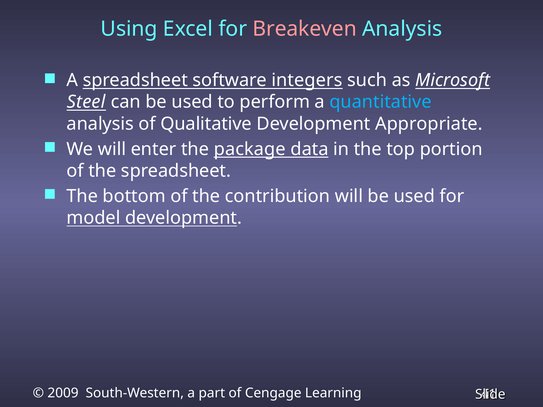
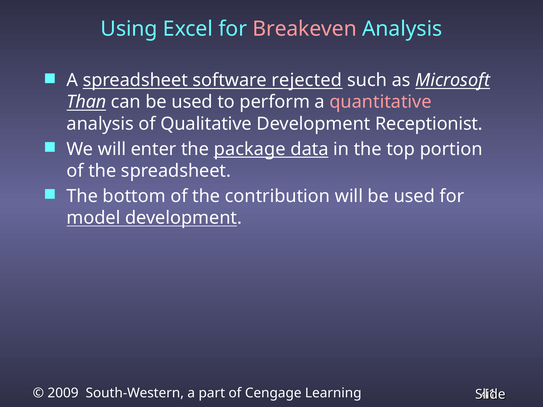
integers: integers -> rejected
Steel: Steel -> Than
quantitative colour: light blue -> pink
Appropriate: Appropriate -> Receptionist
